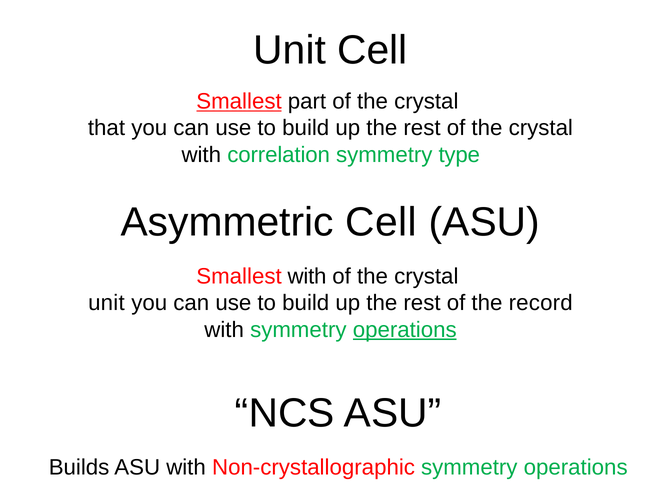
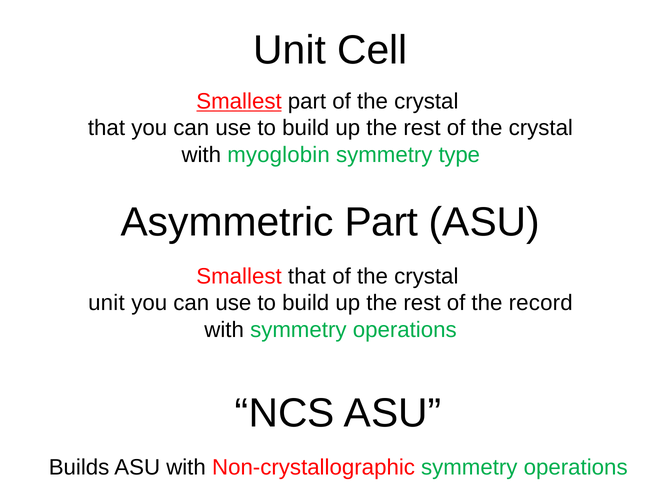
correlation: correlation -> myoglobin
Asymmetric Cell: Cell -> Part
Smallest with: with -> that
operations at (405, 330) underline: present -> none
